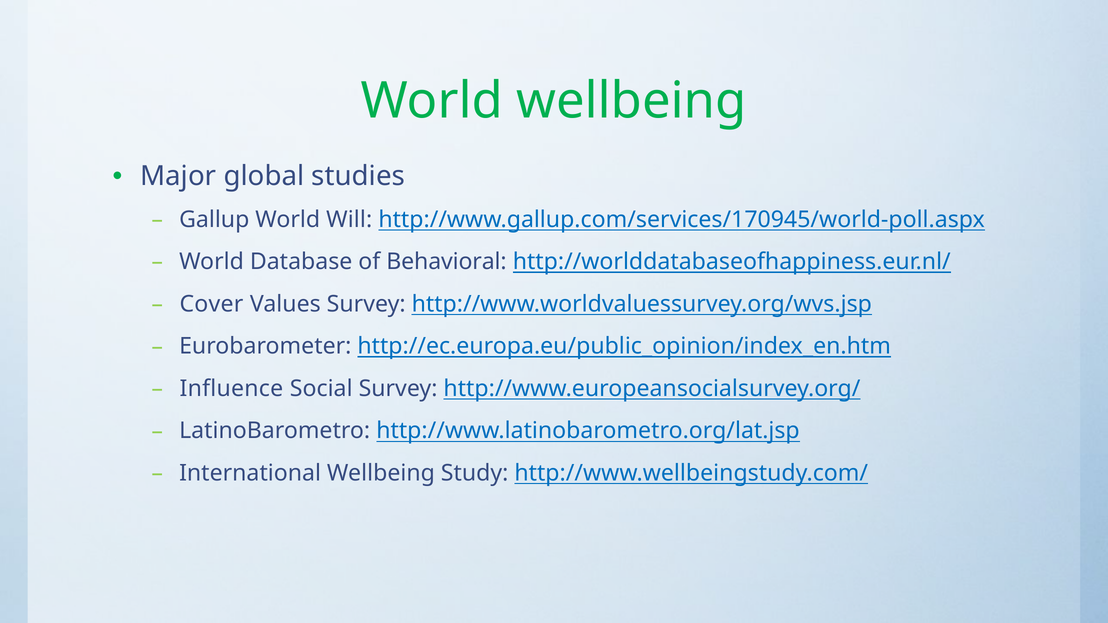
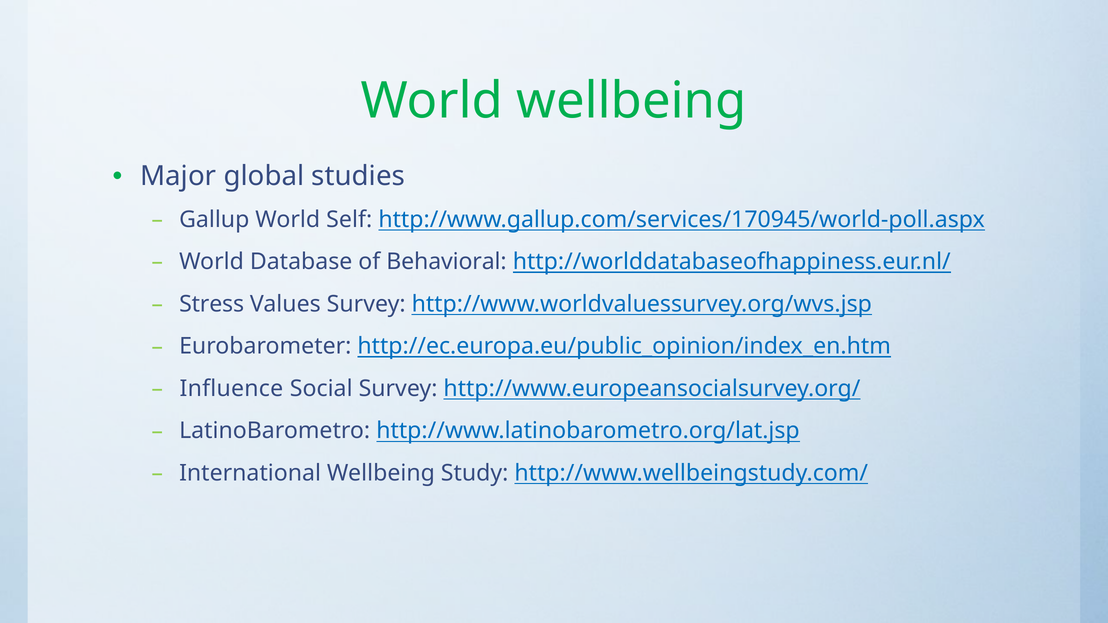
Will: Will -> Self
Cover: Cover -> Stress
